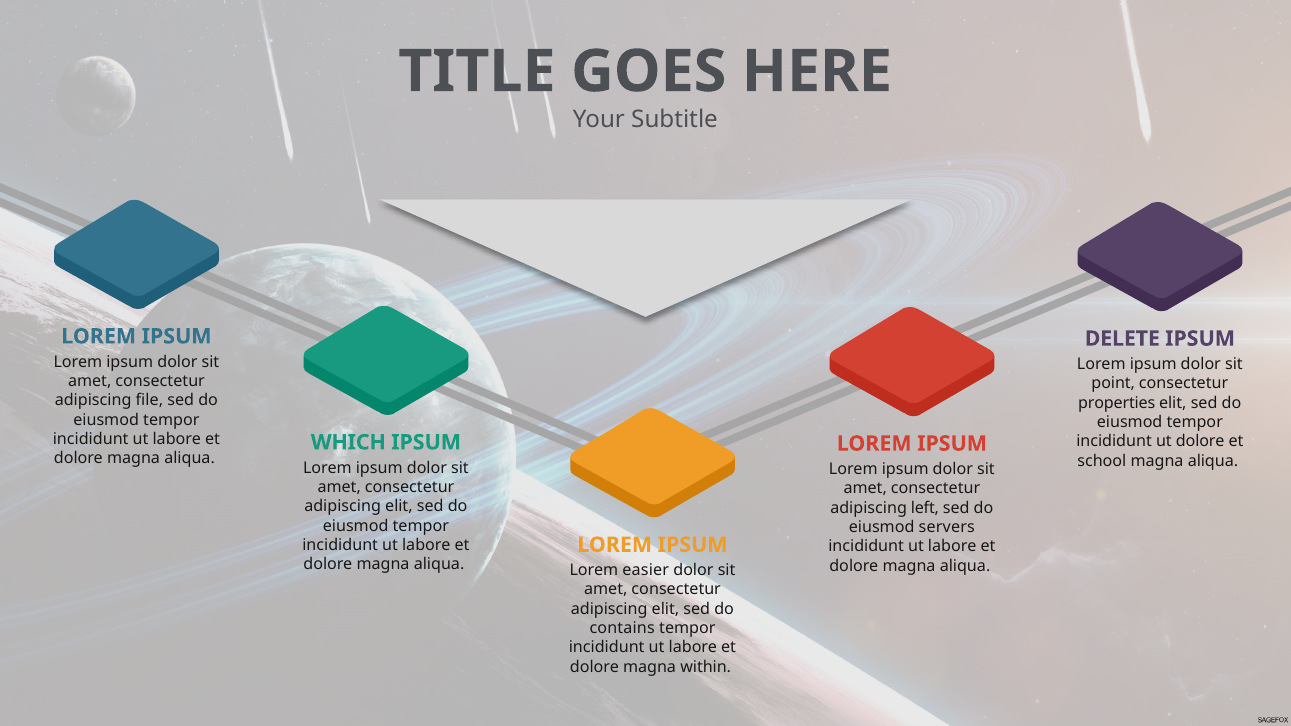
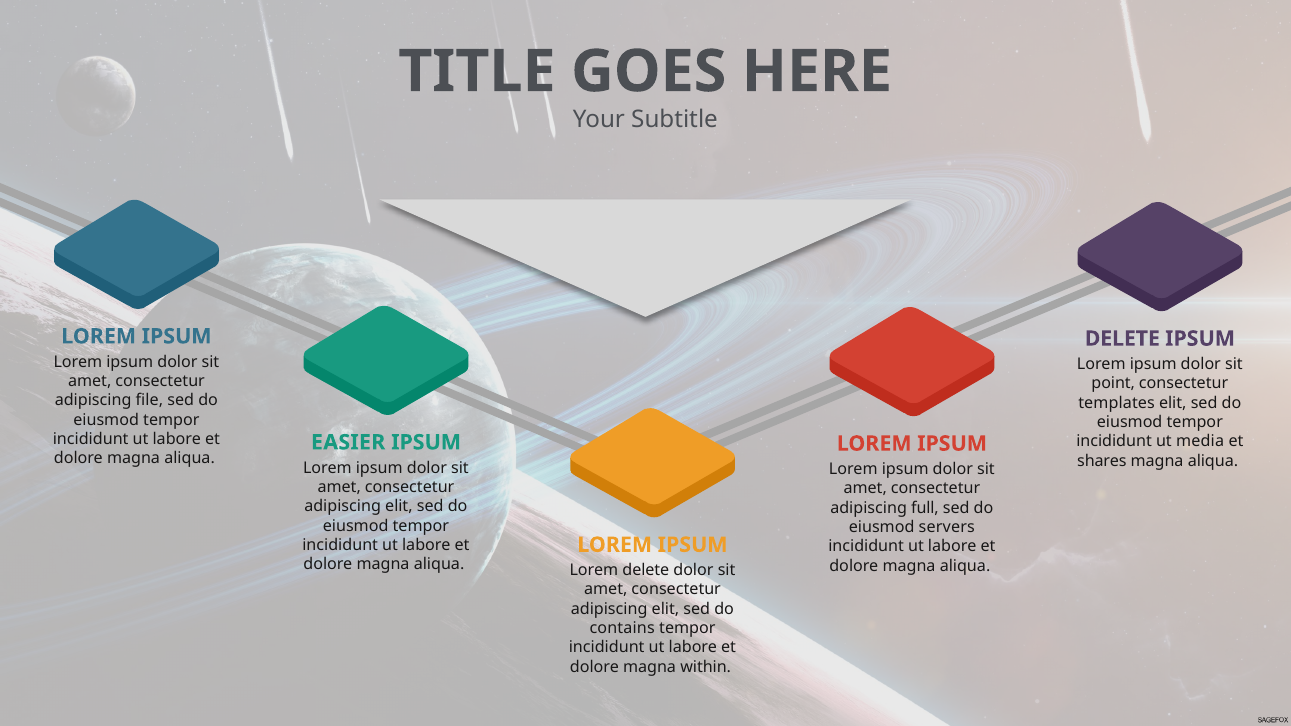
properties: properties -> templates
ut dolore: dolore -> media
WHICH: WHICH -> EASIER
school: school -> shares
left: left -> full
Lorem easier: easier -> delete
